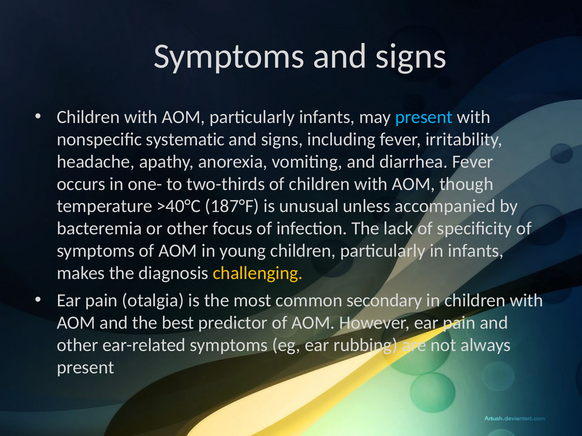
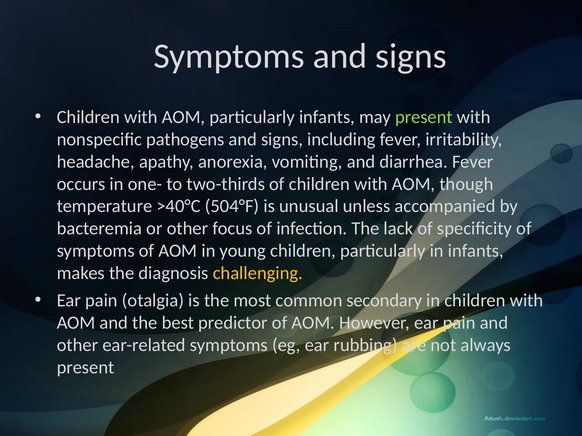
present at (424, 117) colour: light blue -> light green
systematic: systematic -> pathogens
187°F: 187°F -> 504°F
